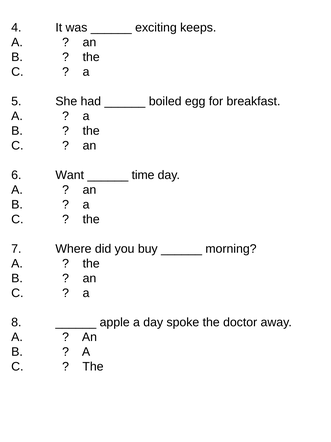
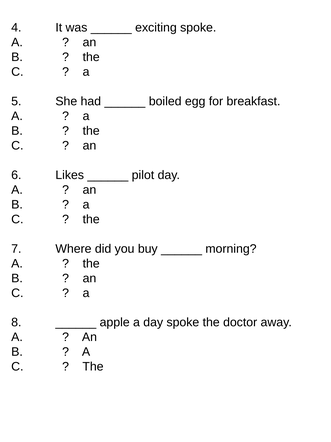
exciting keeps: keeps -> spoke
Want: Want -> Likes
time: time -> pilot
